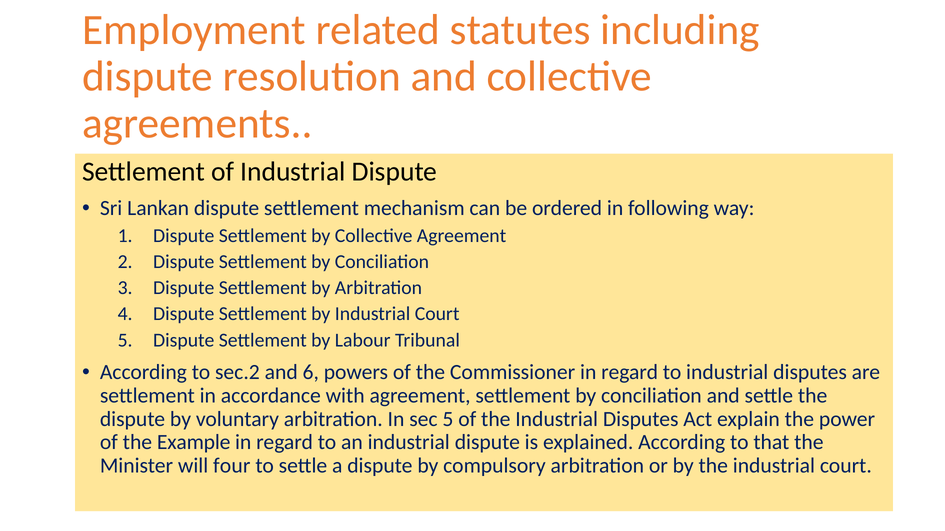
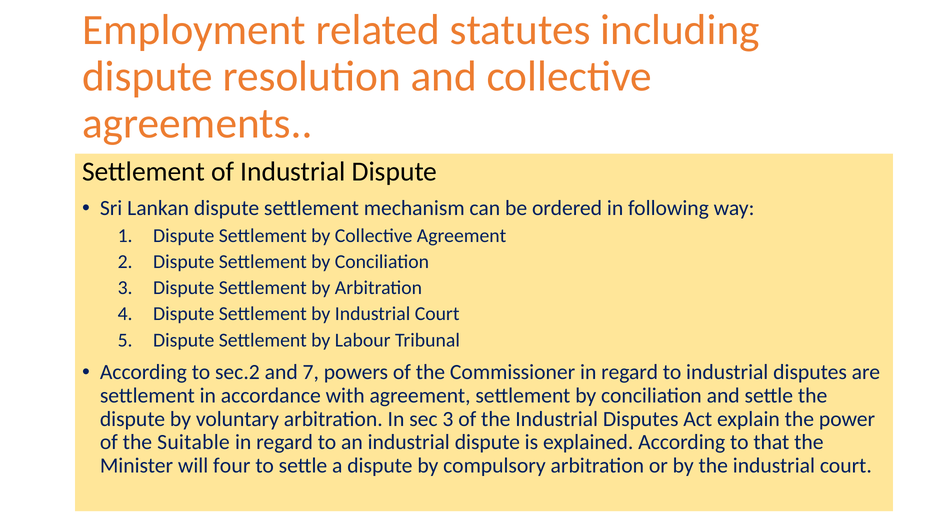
6: 6 -> 7
sec 5: 5 -> 3
Example: Example -> Suitable
